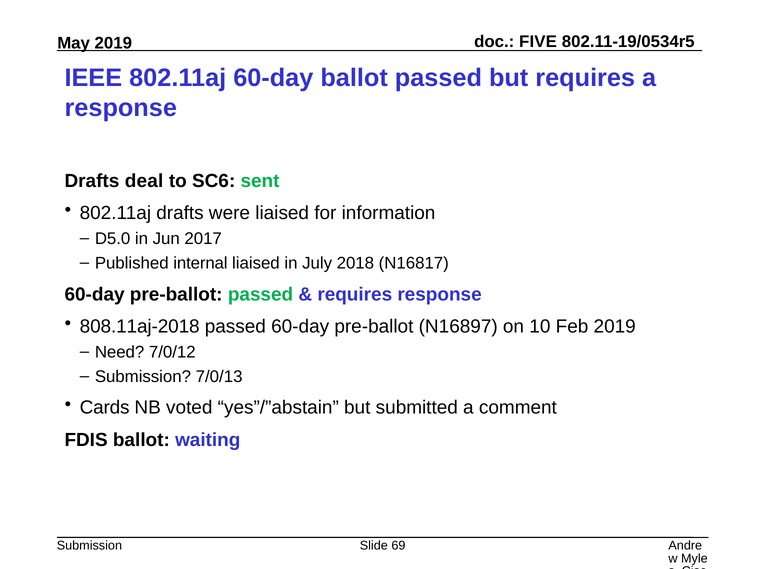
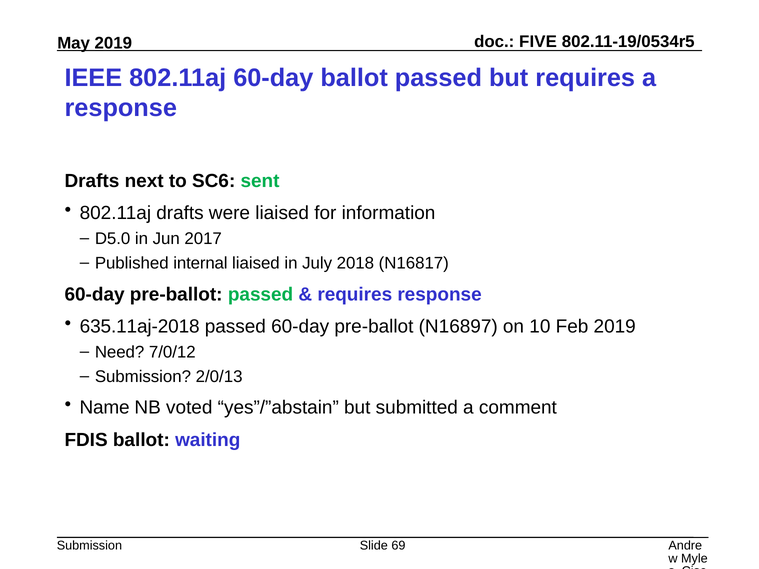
deal: deal -> next
808.11aj-2018: 808.11aj-2018 -> 635.11aj-2018
7/0/13: 7/0/13 -> 2/0/13
Cards: Cards -> Name
